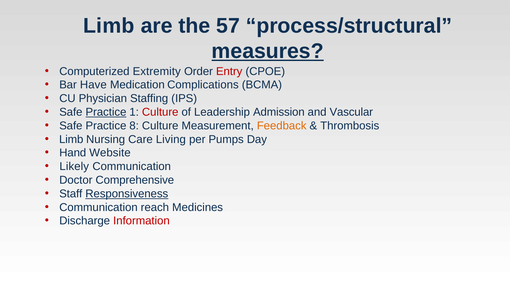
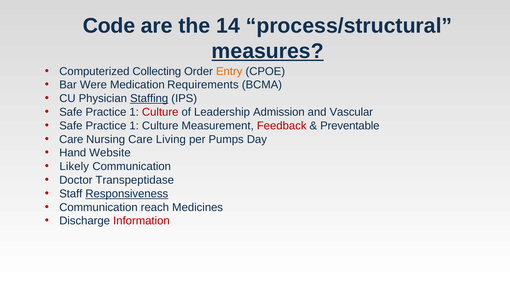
Limb at (109, 26): Limb -> Code
57: 57 -> 14
Extremity: Extremity -> Collecting
Entry colour: red -> orange
Have: Have -> Were
Complications: Complications -> Requirements
Staffing underline: none -> present
Practice at (106, 112) underline: present -> none
8 at (134, 126): 8 -> 1
Feedback colour: orange -> red
Thrombosis: Thrombosis -> Preventable
Limb at (71, 139): Limb -> Care
Comprehensive: Comprehensive -> Transpeptidase
